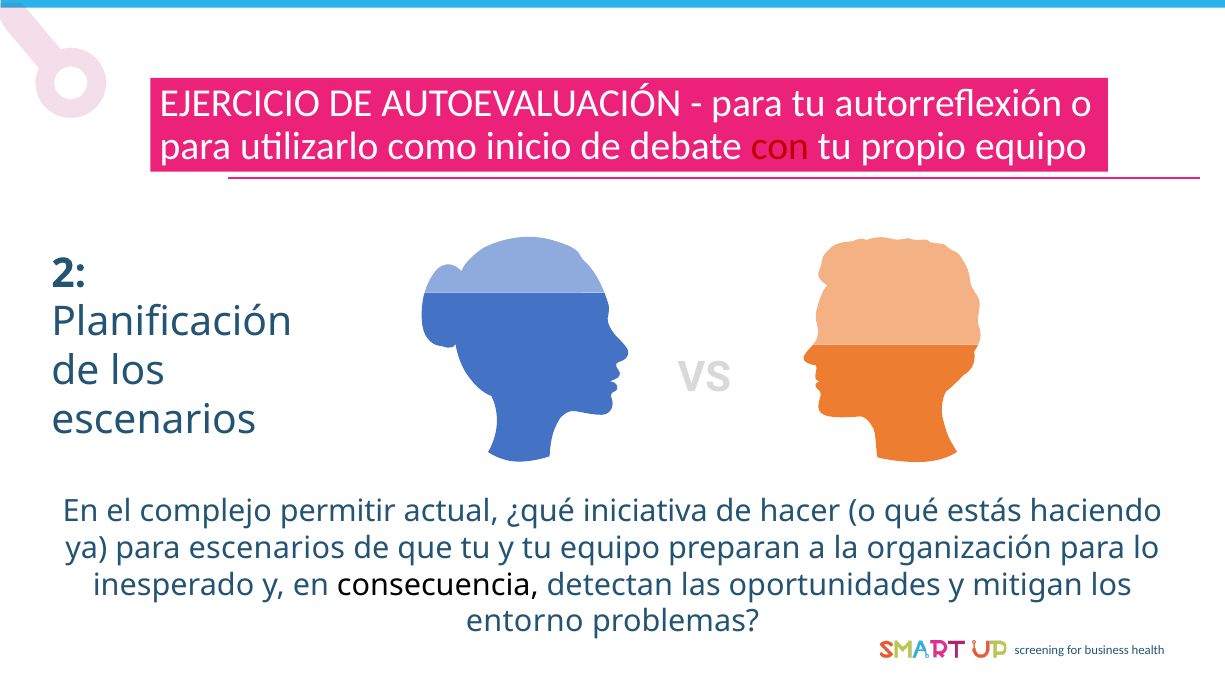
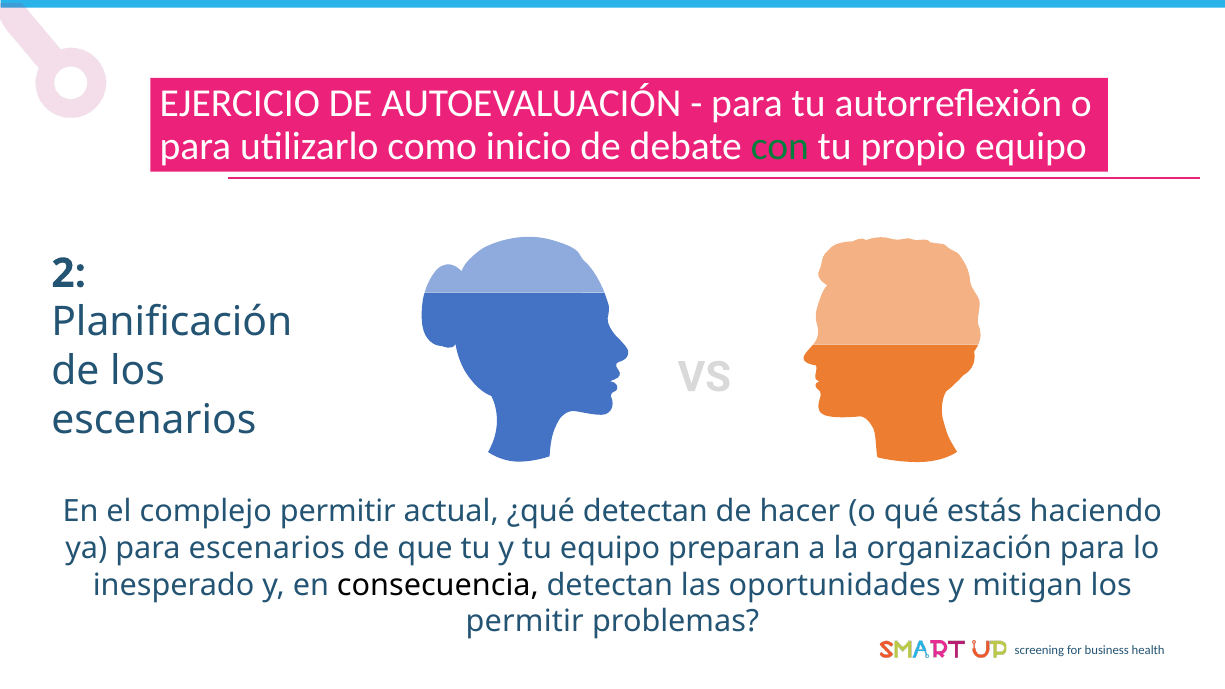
con colour: red -> green
¿qué iniciativa: iniciativa -> detectan
entorno at (525, 622): entorno -> permitir
